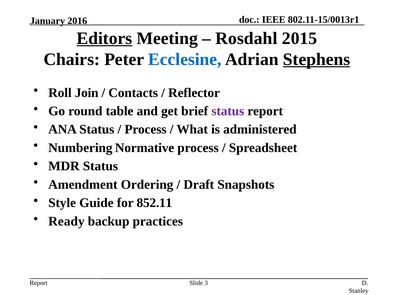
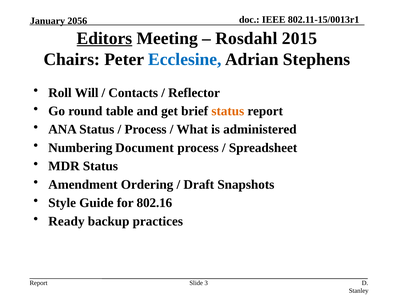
2016: 2016 -> 2056
Stephens underline: present -> none
Join: Join -> Will
status at (228, 111) colour: purple -> orange
Normative: Normative -> Document
852.11: 852.11 -> 802.16
